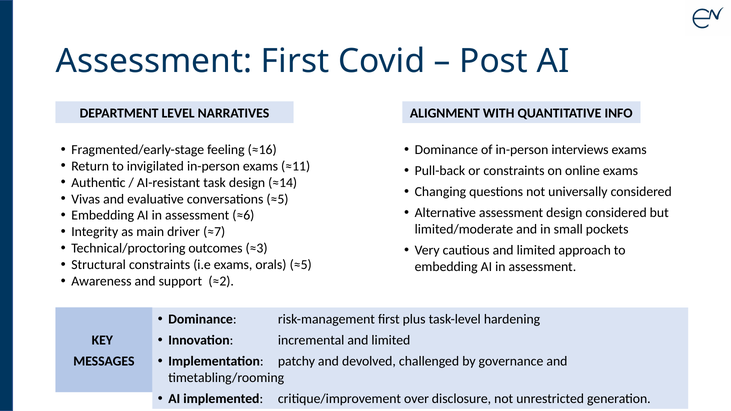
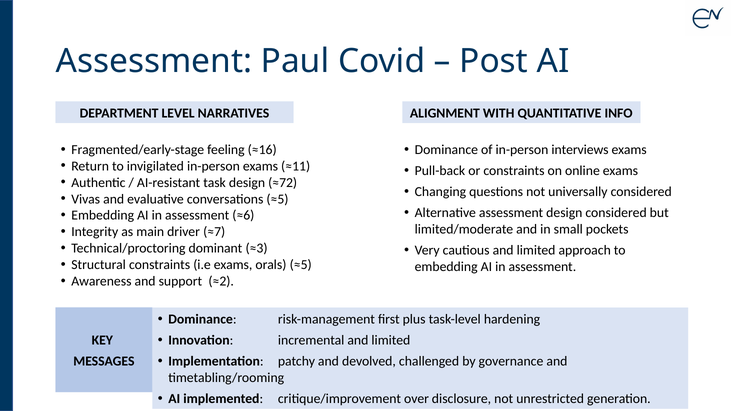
Assessment First: First -> Paul
≈14: ≈14 -> ≈72
outcomes: outcomes -> dominant
